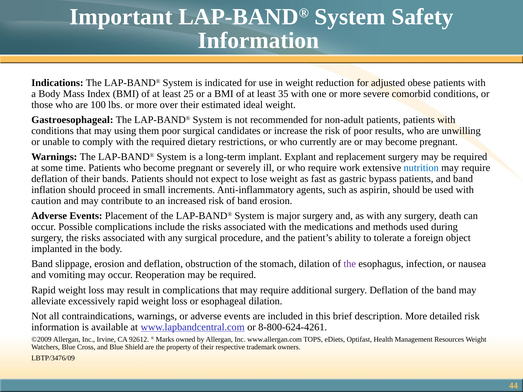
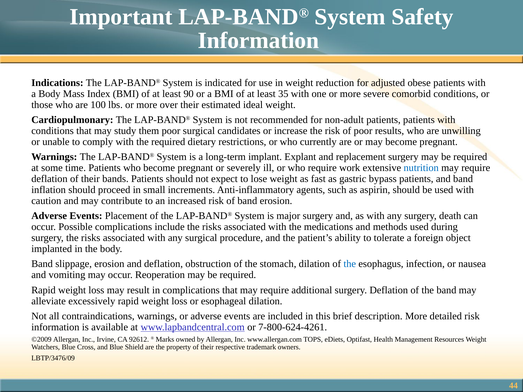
25: 25 -> 90
Gastroesophageal: Gastroesophageal -> Cardiopulmonary
using: using -> study
the at (350, 264) colour: purple -> blue
8-800-624-4261: 8-800-624-4261 -> 7-800-624-4261
